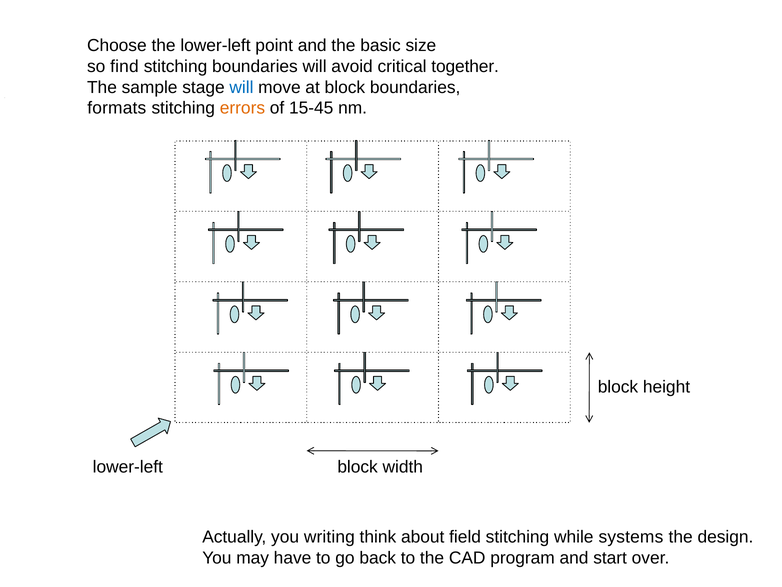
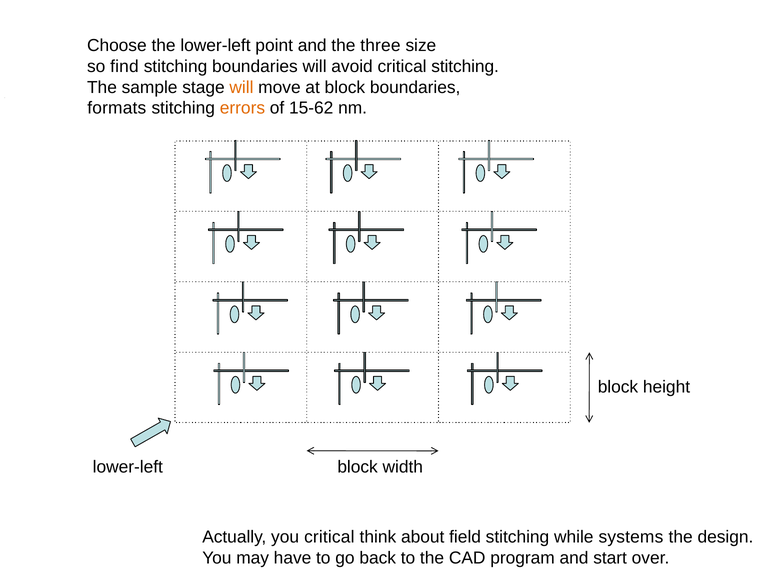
basic: basic -> three
critical together: together -> stitching
will at (242, 87) colour: blue -> orange
15-45: 15-45 -> 15-62
you writing: writing -> critical
